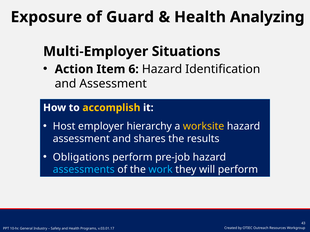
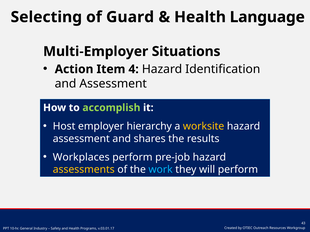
Exposure: Exposure -> Selecting
Analyzing: Analyzing -> Language
6: 6 -> 4
accomplish colour: yellow -> light green
Obligations: Obligations -> Workplaces
assessments colour: light blue -> yellow
